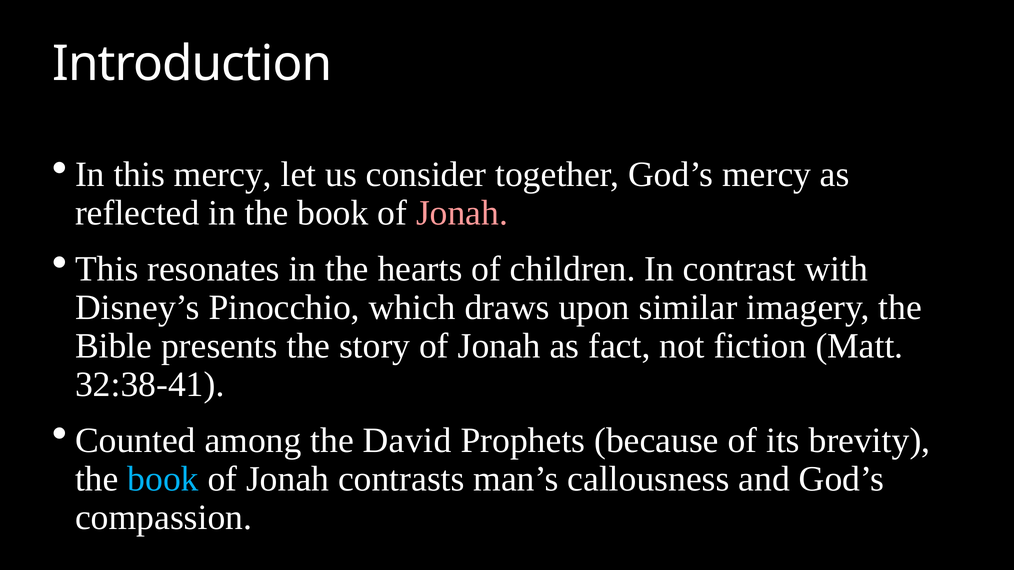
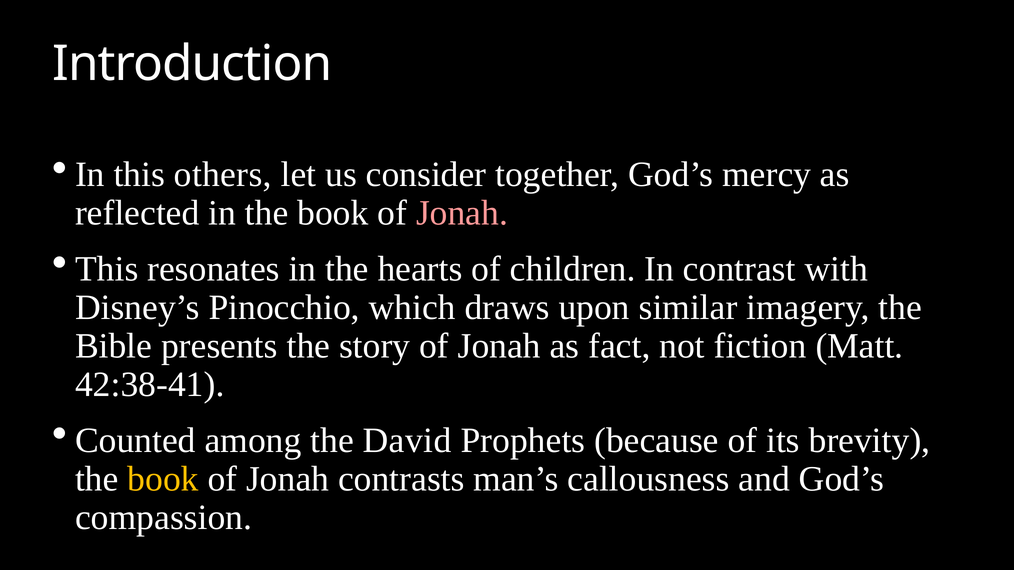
this mercy: mercy -> others
32:38-41: 32:38-41 -> 42:38-41
book at (163, 479) colour: light blue -> yellow
